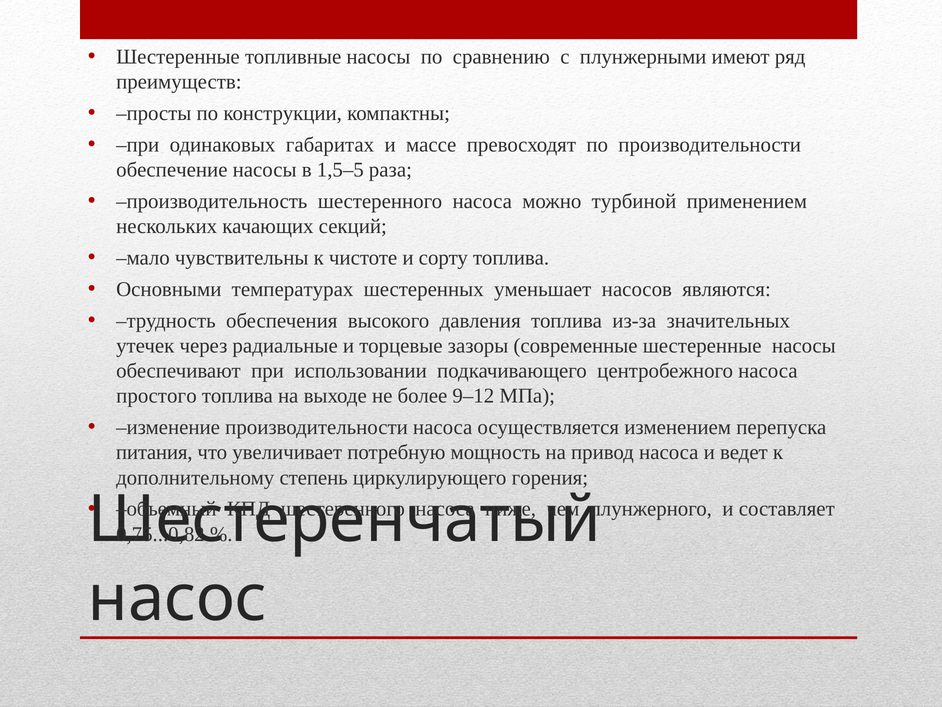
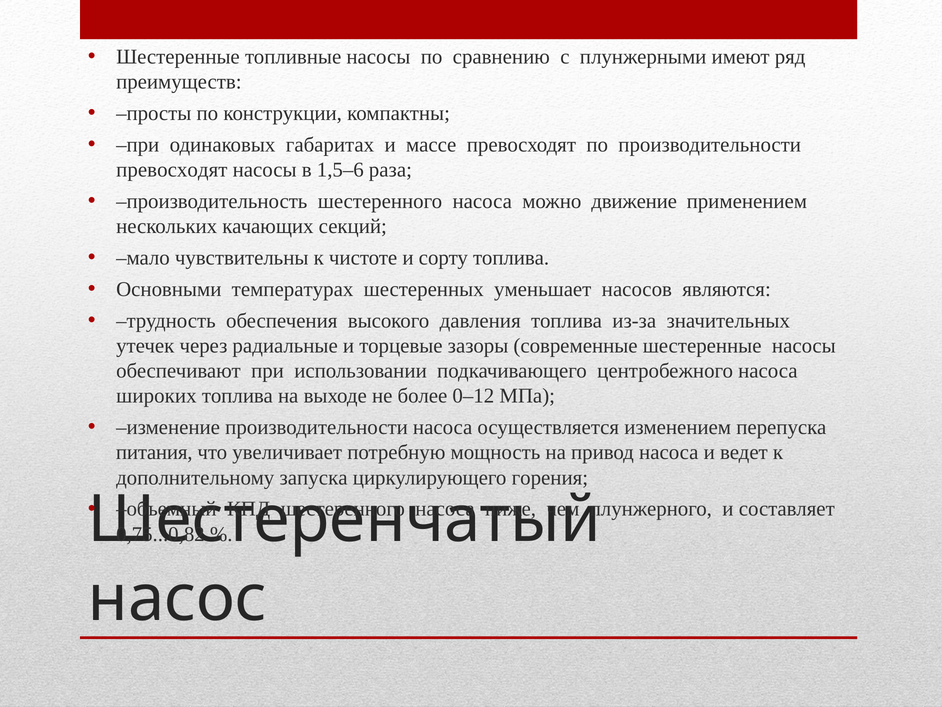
обеспечение at (172, 170): обеспечение -> превосходят
1,5–5: 1,5–5 -> 1,5–6
турбиной: турбиной -> движение
простого: простого -> широких
9–12: 9–12 -> 0–12
степень: степень -> запуска
